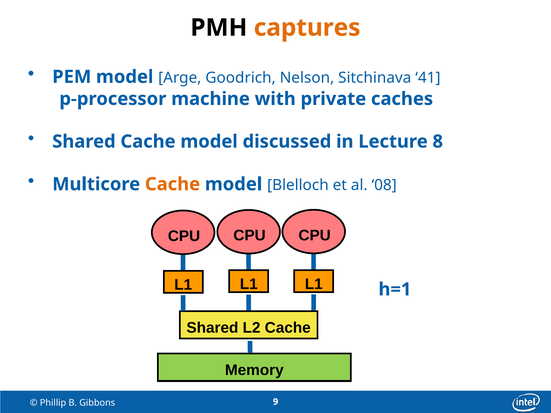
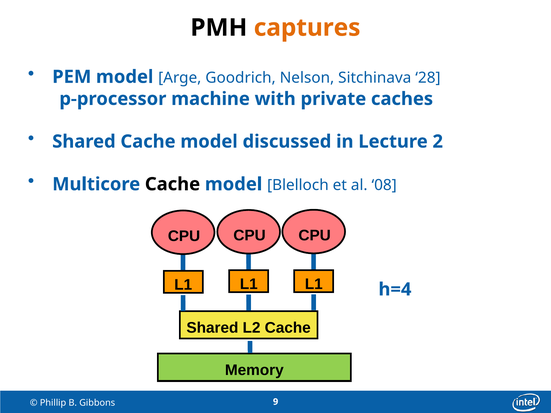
41: 41 -> 28
8: 8 -> 2
Cache at (172, 184) colour: orange -> black
h=1: h=1 -> h=4
